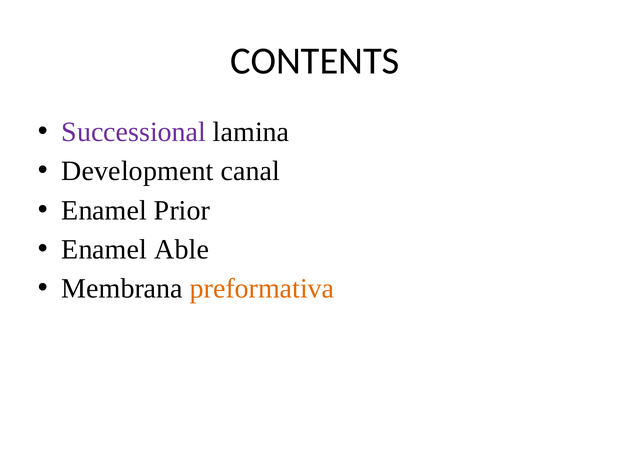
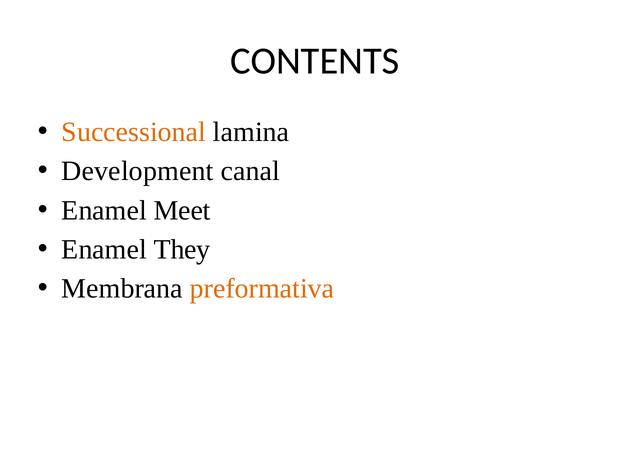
Successional colour: purple -> orange
Prior: Prior -> Meet
Able: Able -> They
